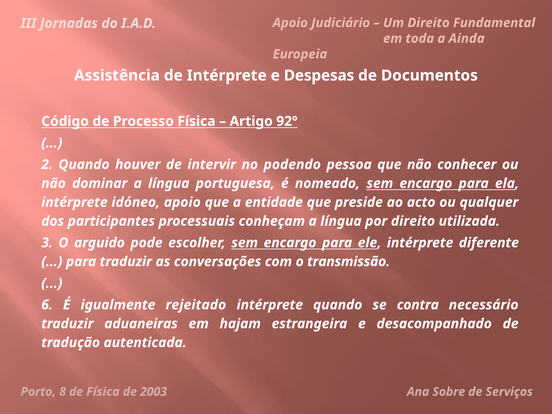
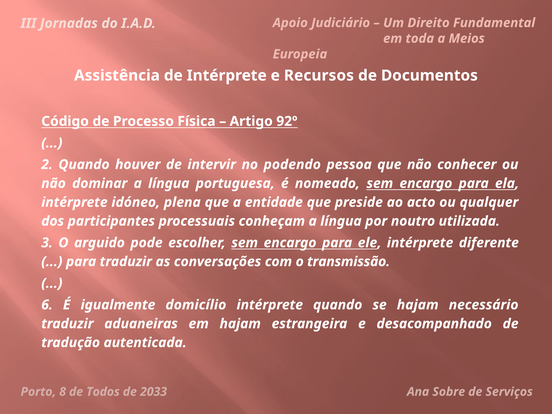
Ainda: Ainda -> Meios
Despesas: Despesas -> Recursos
idóneo apoio: apoio -> plena
por direito: direito -> noutro
rejeitado: rejeitado -> domicílio
se contra: contra -> hajam
de Física: Física -> Todos
2003: 2003 -> 2033
